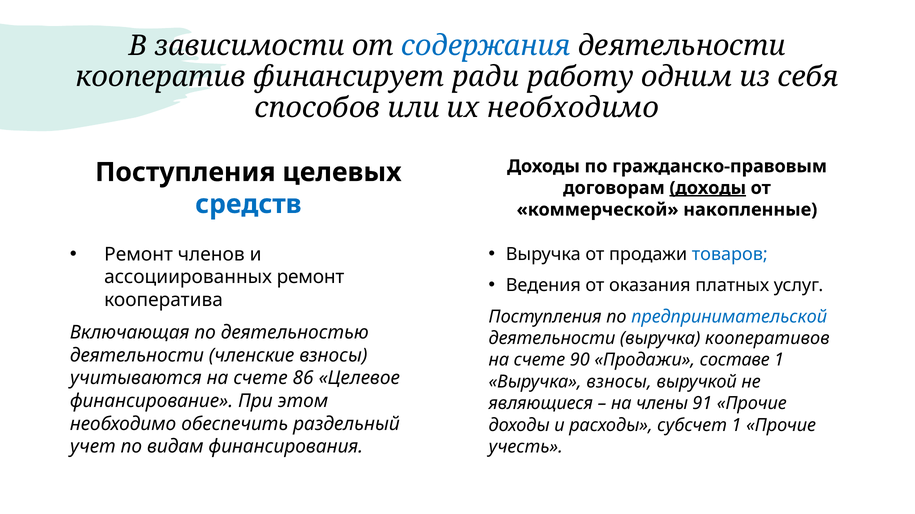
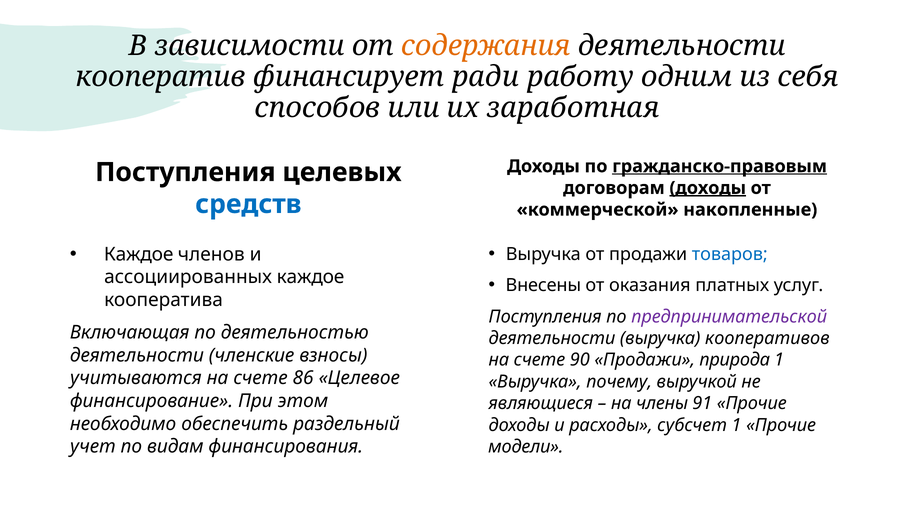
содержания colour: blue -> orange
их необходимо: необходимо -> заработная
гражданско-правовым underline: none -> present
Ремонт at (139, 255): Ремонт -> Каждое
ассоциированных ремонт: ремонт -> каждое
Ведения: Ведения -> Внесены
предпринимательской colour: blue -> purple
составе: составе -> природа
Выручка взносы: взносы -> почему
учесть: учесть -> модели
